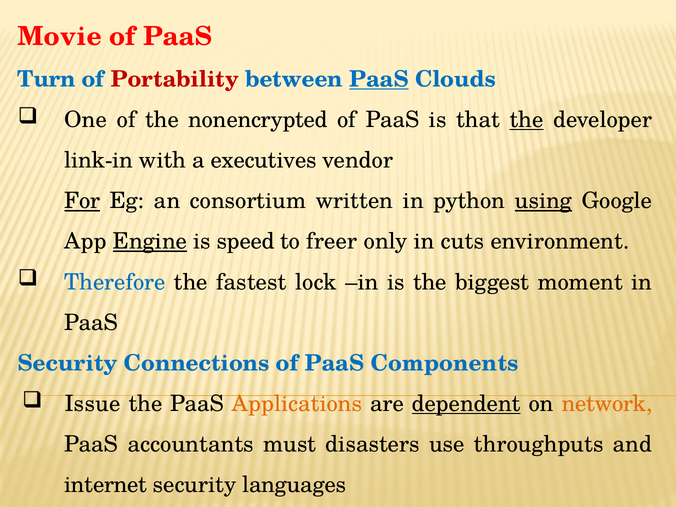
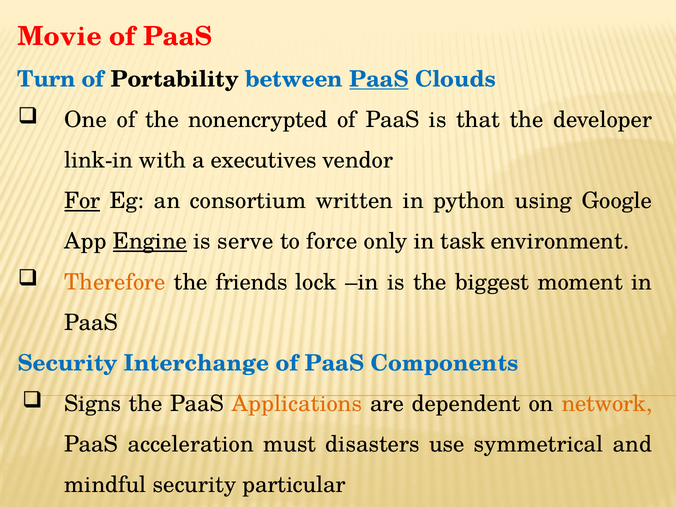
Portability colour: red -> black
the at (526, 120) underline: present -> none
using underline: present -> none
speed: speed -> serve
freer: freer -> force
cuts: cuts -> task
Therefore colour: blue -> orange
fastest: fastest -> friends
Connections: Connections -> Interchange
Issue: Issue -> Signs
dependent underline: present -> none
accountants: accountants -> acceleration
throughputs: throughputs -> symmetrical
internet: internet -> mindful
languages: languages -> particular
